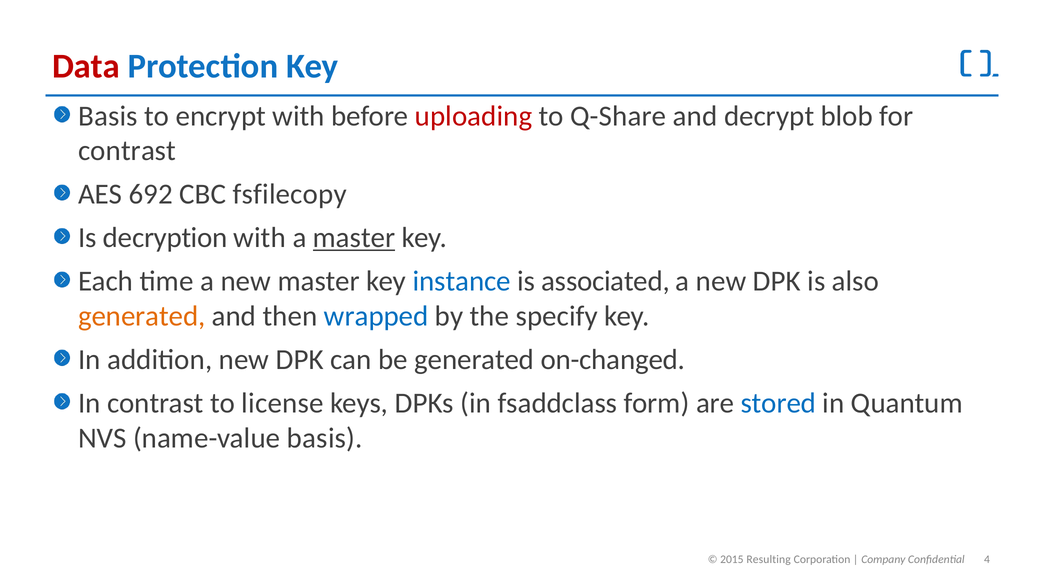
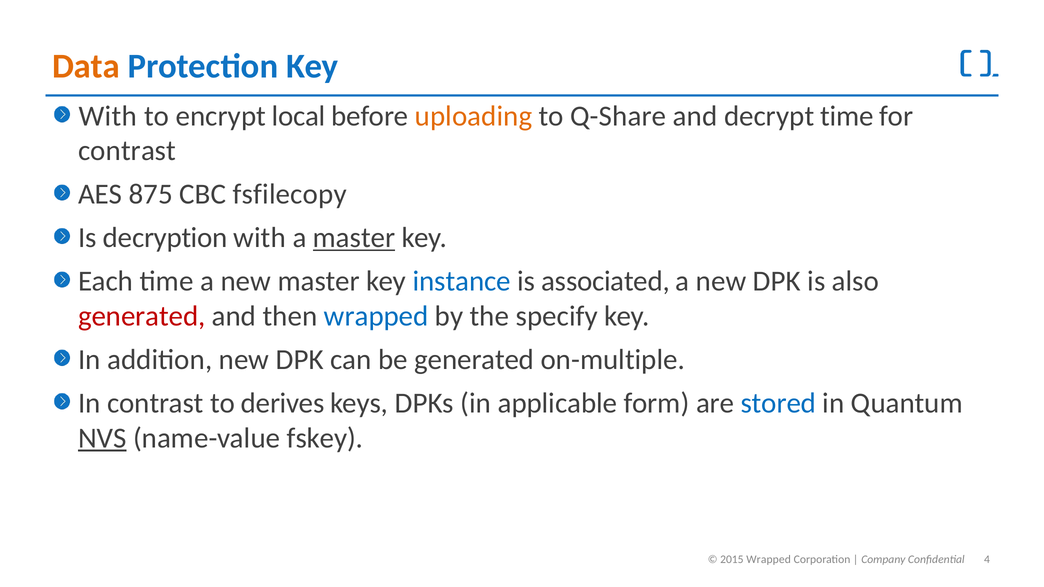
Data colour: red -> orange
Basis at (108, 116): Basis -> With
encrypt with: with -> local
uploading colour: red -> orange
decrypt blob: blob -> time
692: 692 -> 875
generated at (142, 316) colour: orange -> red
on-changed: on-changed -> on-multiple
license: license -> derives
fsaddclass: fsaddclass -> applicable
NVS underline: none -> present
name-value basis: basis -> fskey
Resulting at (769, 560): Resulting -> Wrapped
